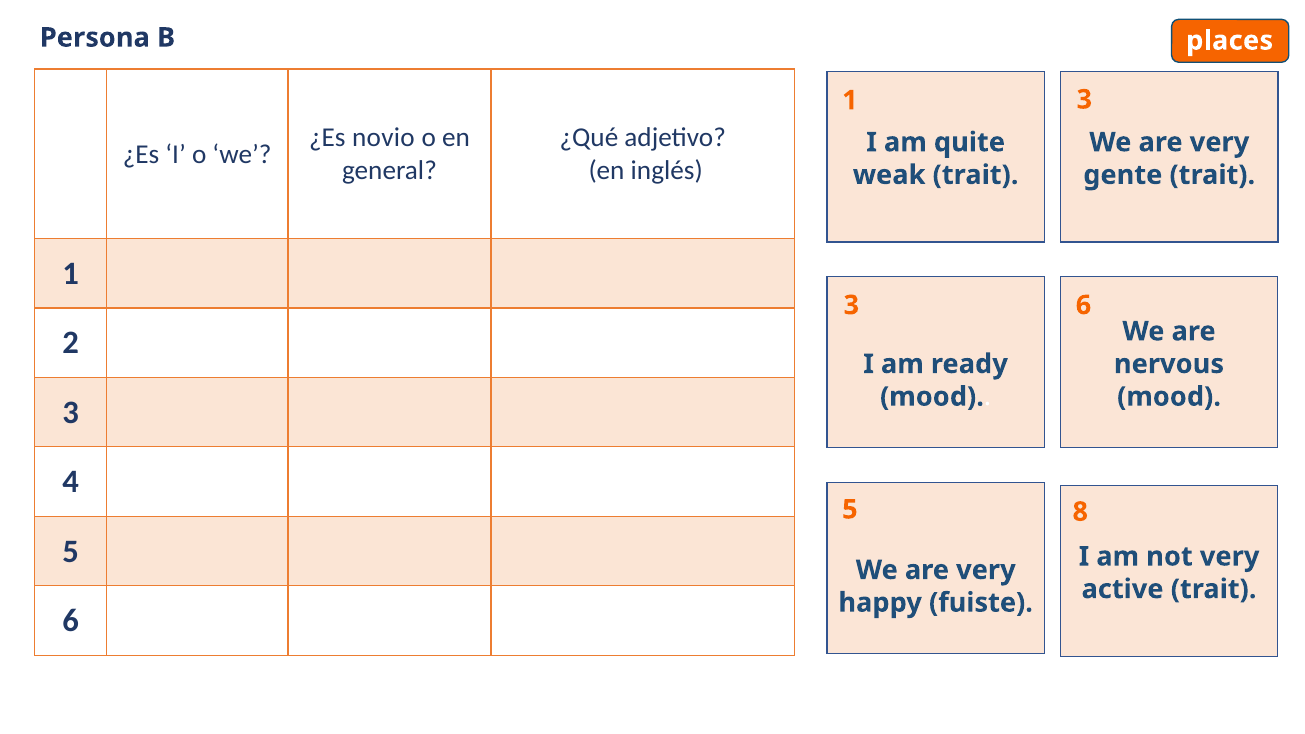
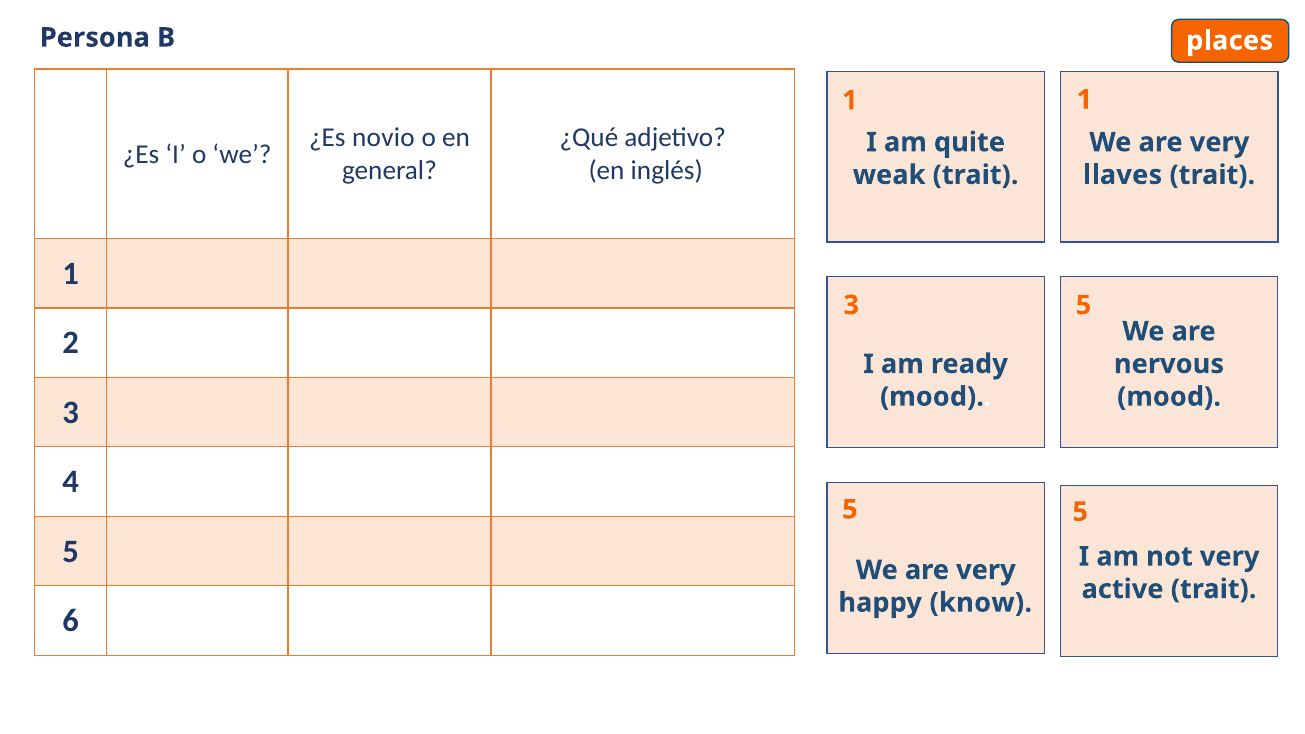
1 3: 3 -> 1
gente: gente -> llaves
3 6: 6 -> 5
8 at (1080, 512): 8 -> 5
fuiste: fuiste -> know
